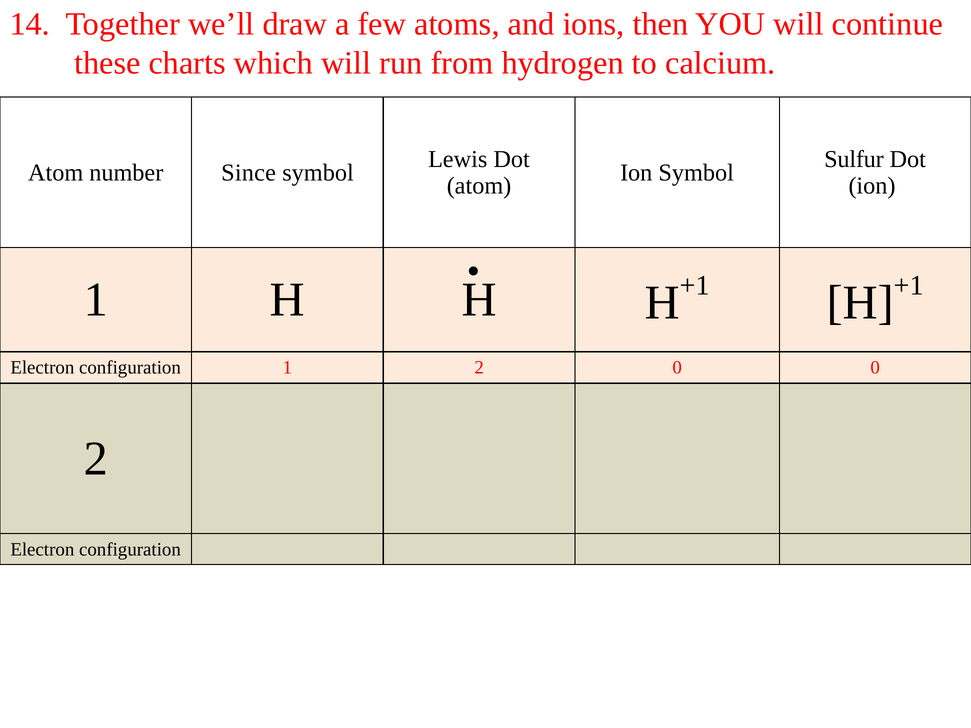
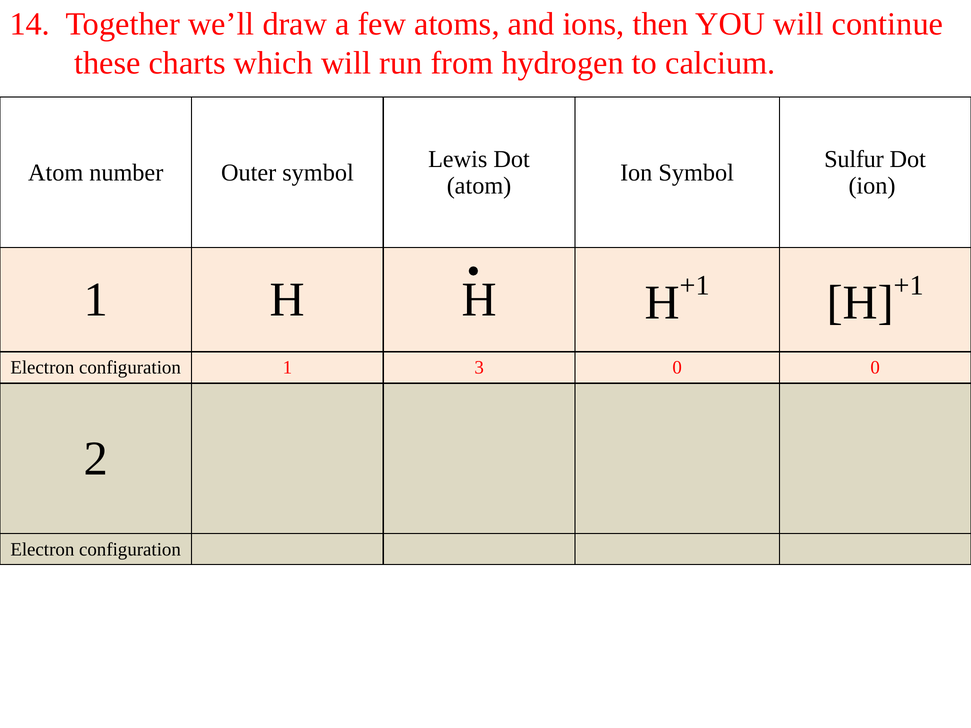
Since: Since -> Outer
1 2: 2 -> 3
